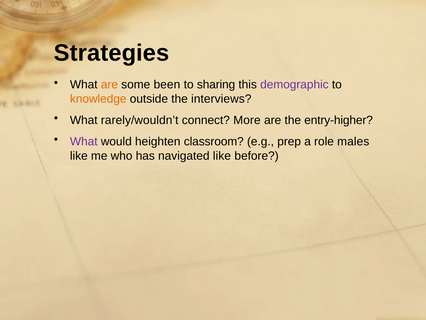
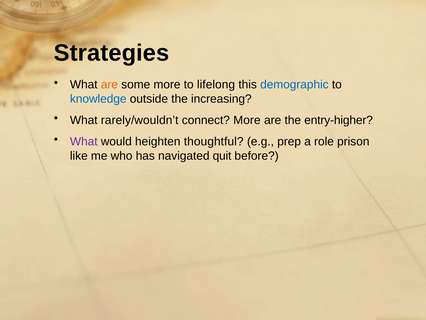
some been: been -> more
sharing: sharing -> lifelong
demographic colour: purple -> blue
knowledge colour: orange -> blue
interviews: interviews -> increasing
classroom: classroom -> thoughtful
males: males -> prison
navigated like: like -> quit
